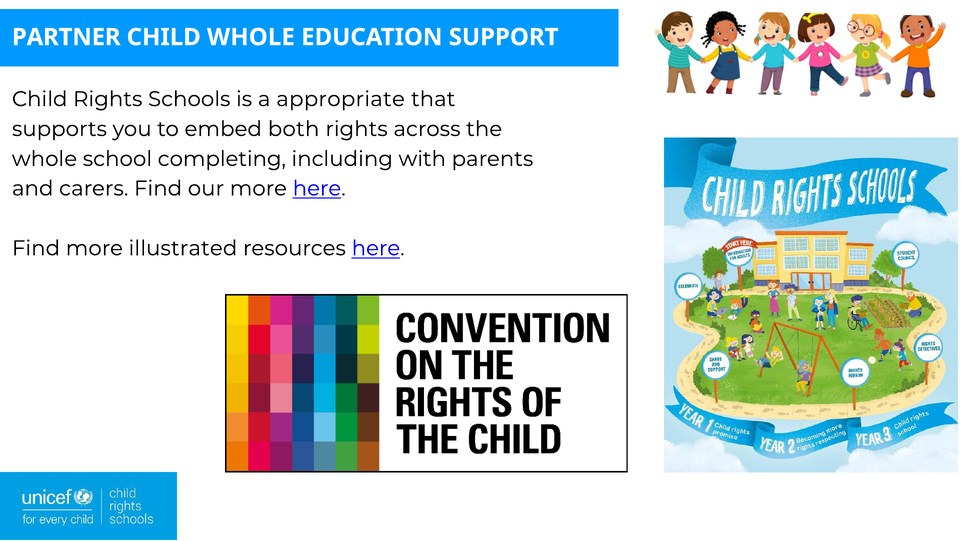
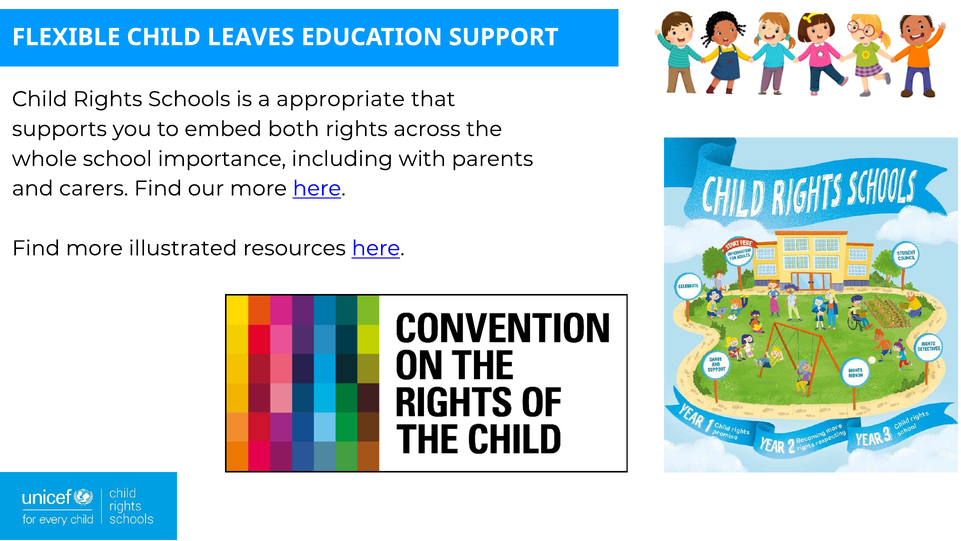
PARTNER: PARTNER -> FLEXIBLE
CHILD WHOLE: WHOLE -> LEAVES
completing: completing -> importance
